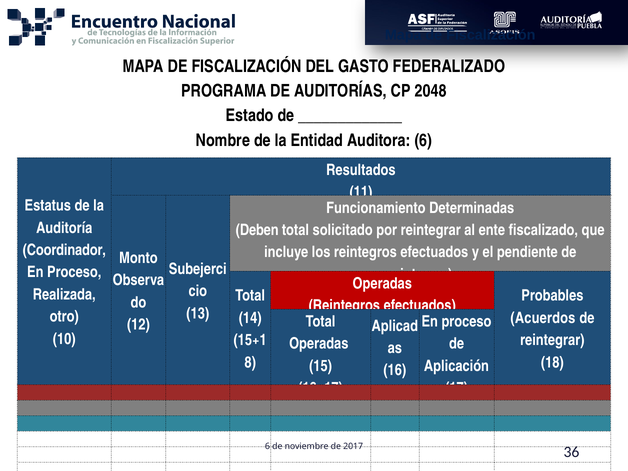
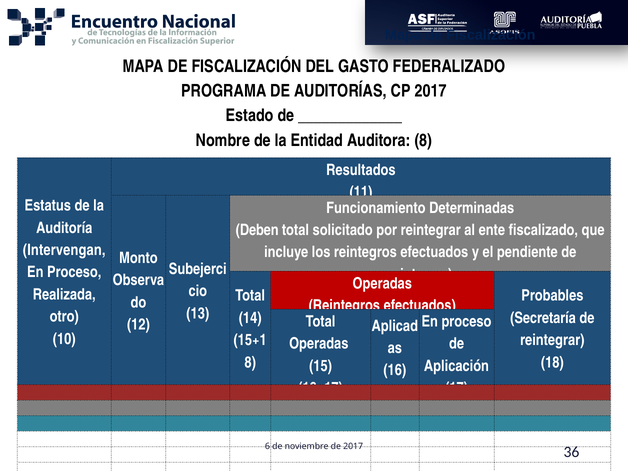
CP 2048: 2048 -> 2017
Auditora 6: 6 -> 8
Coordinador: Coordinador -> Intervengan
Acuerdos: Acuerdos -> Secretaría
